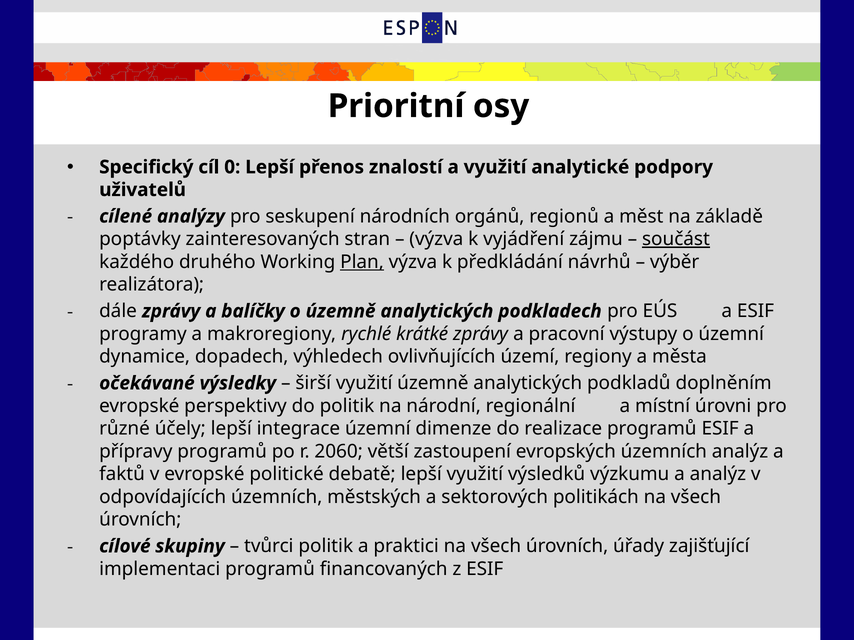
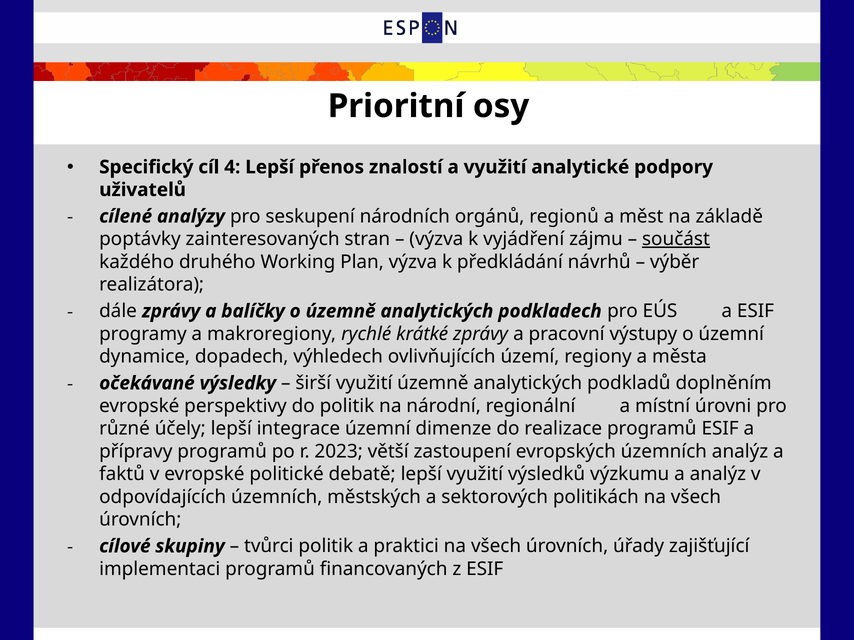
0: 0 -> 4
Plan underline: present -> none
2060: 2060 -> 2023
